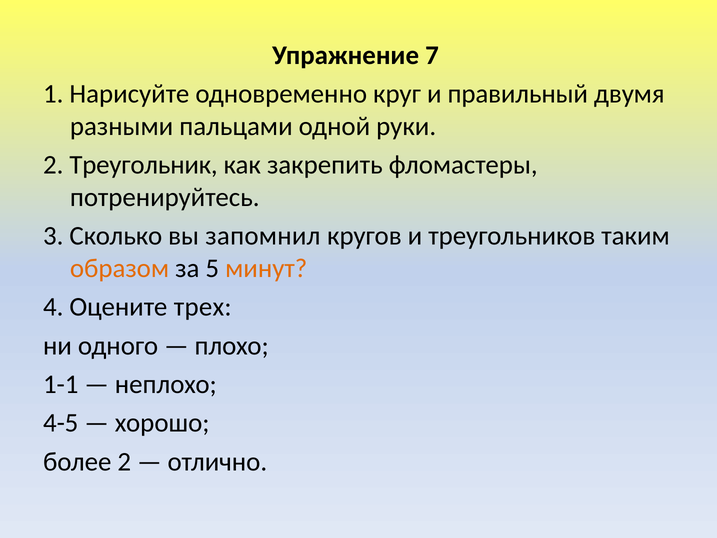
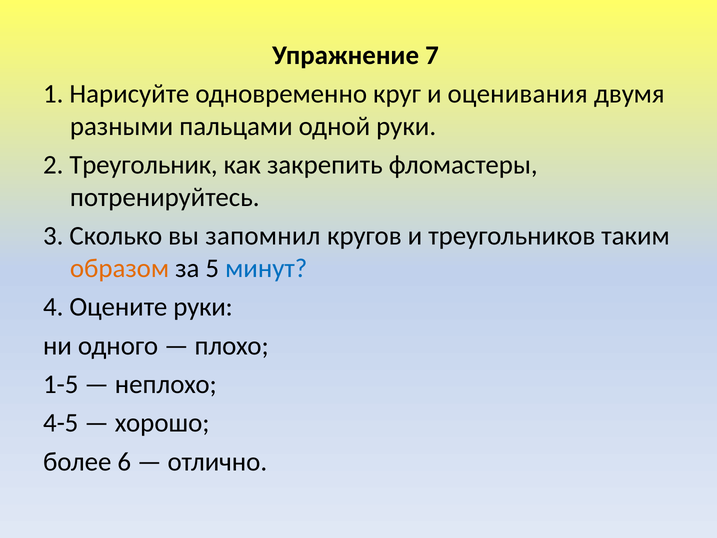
правильный: правильный -> оценивания
минут colour: orange -> blue
Оцените трех: трех -> руки
1-1: 1-1 -> 1-5
более 2: 2 -> 6
